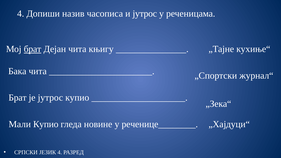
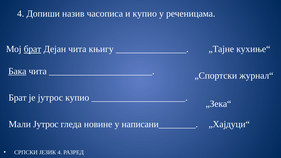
и јутрос: јутрос -> купио
Бака underline: none -> present
Мали Купио: Купио -> Јутрос
реченице________: реченице________ -> написани________
